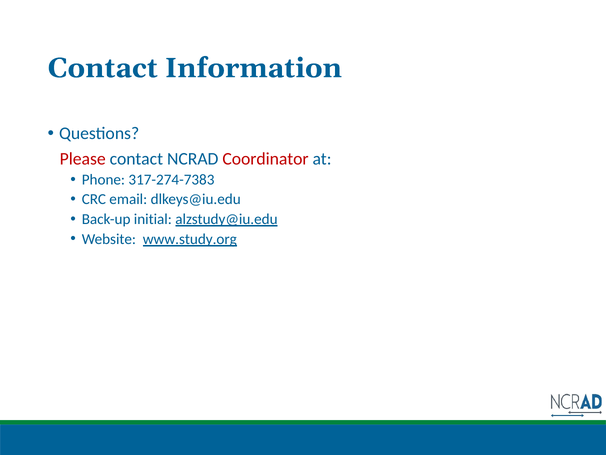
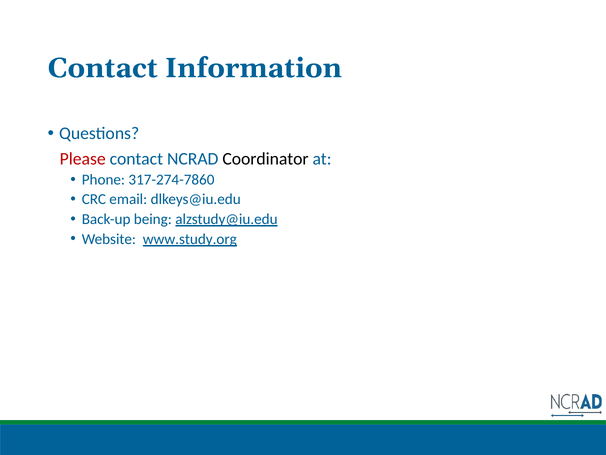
Coordinator colour: red -> black
317-274-7383: 317-274-7383 -> 317-274-7860
initial: initial -> being
